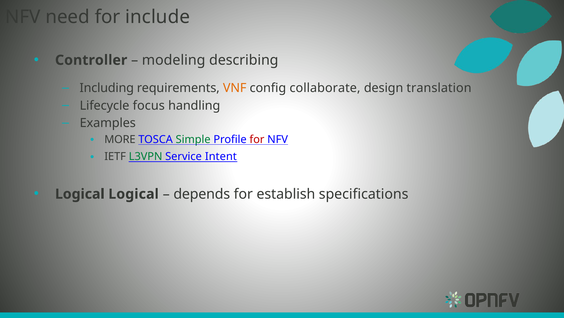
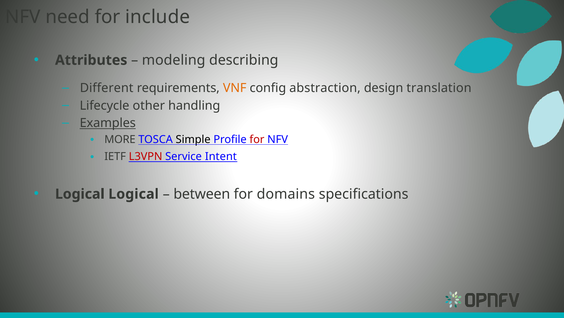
Controller: Controller -> Attributes
Including: Including -> Different
collaborate: collaborate -> abstraction
focus: focus -> other
Examples underline: none -> present
Simple colour: green -> black
L3VPN colour: green -> red
depends: depends -> between
establish: establish -> domains
